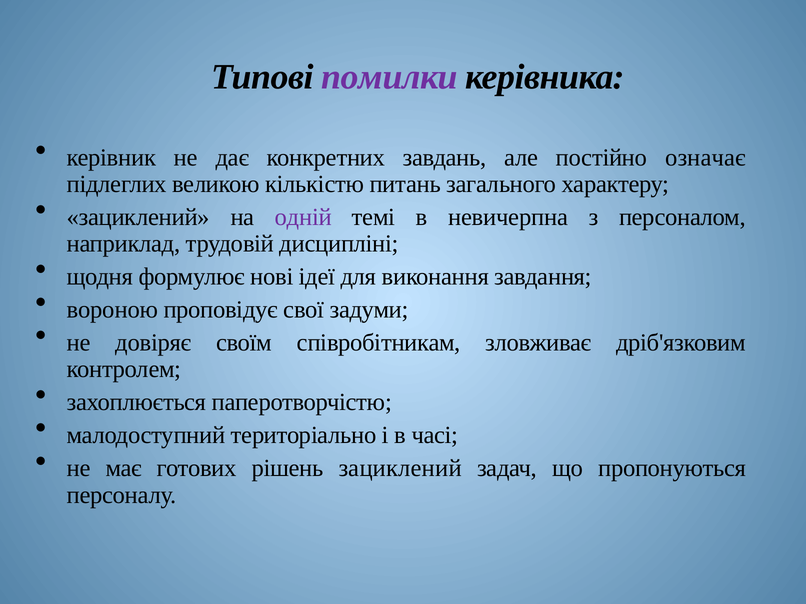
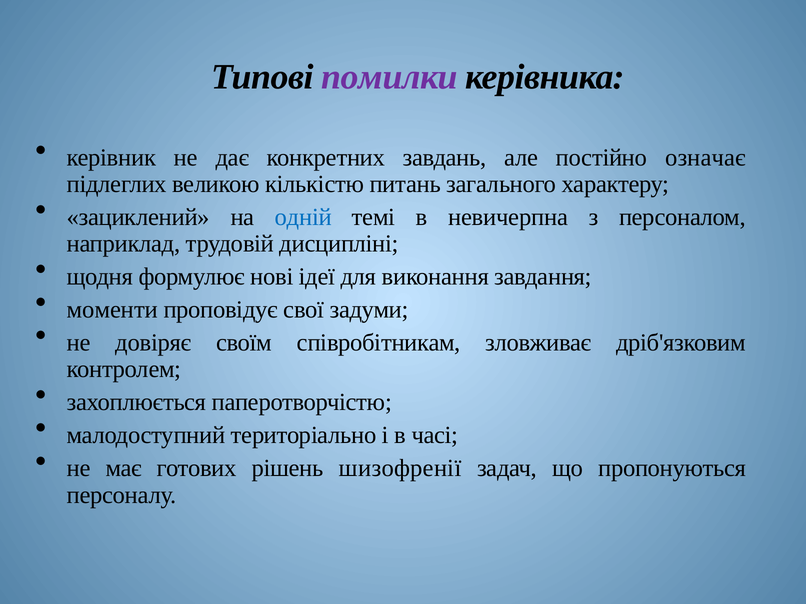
одній colour: purple -> blue
вороною: вороною -> моменти
рішень зациклений: зациклений -> шизофренії
